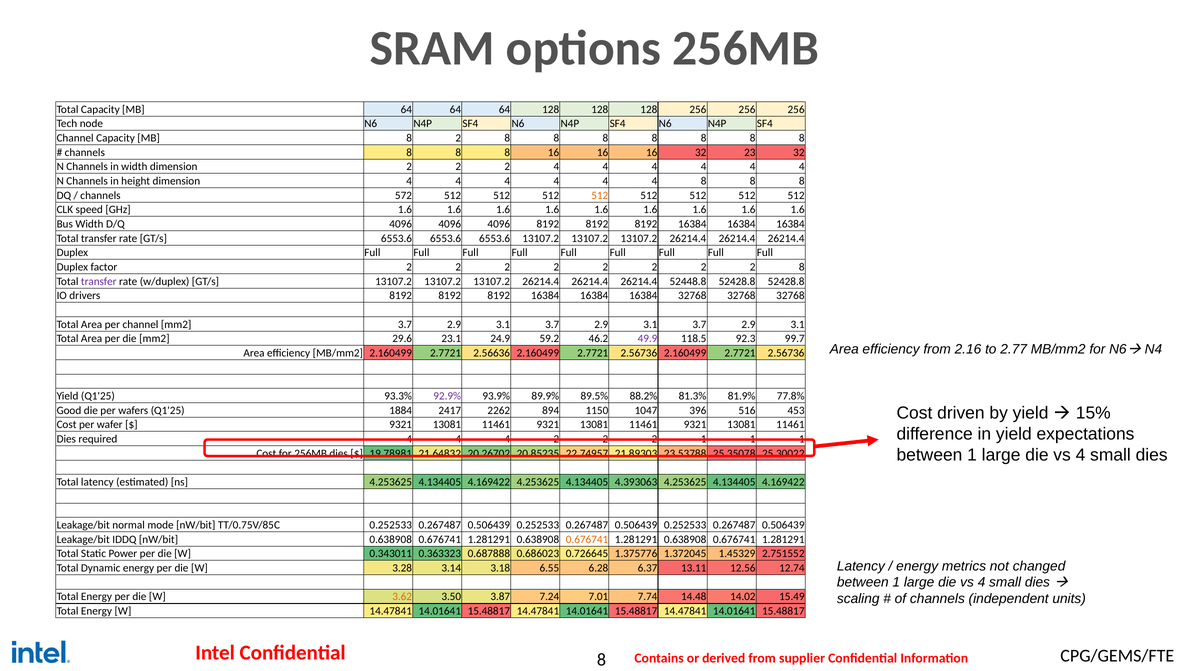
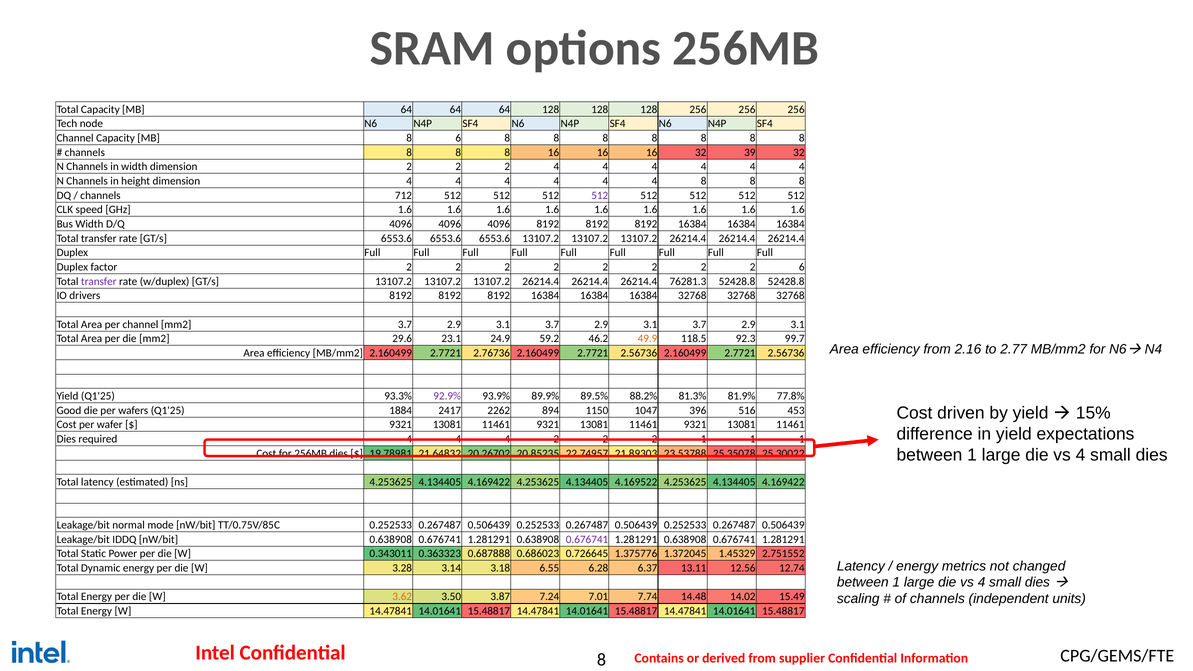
8 2: 2 -> 6
23: 23 -> 39
572: 572 -> 712
512 at (600, 195) colour: orange -> purple
2 2 8: 8 -> 6
52448.8: 52448.8 -> 76281.3
49.9 colour: purple -> orange
2.56636: 2.56636 -> 2.76736
4.393063: 4.393063 -> 4.169522
0.676741 at (587, 539) colour: orange -> purple
